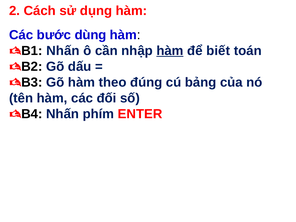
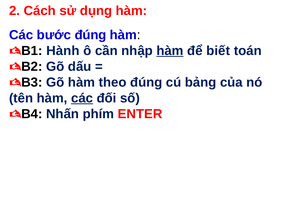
bước dùng: dùng -> đúng
Nhấn at (63, 51): Nhấn -> Hành
các at (82, 98) underline: none -> present
